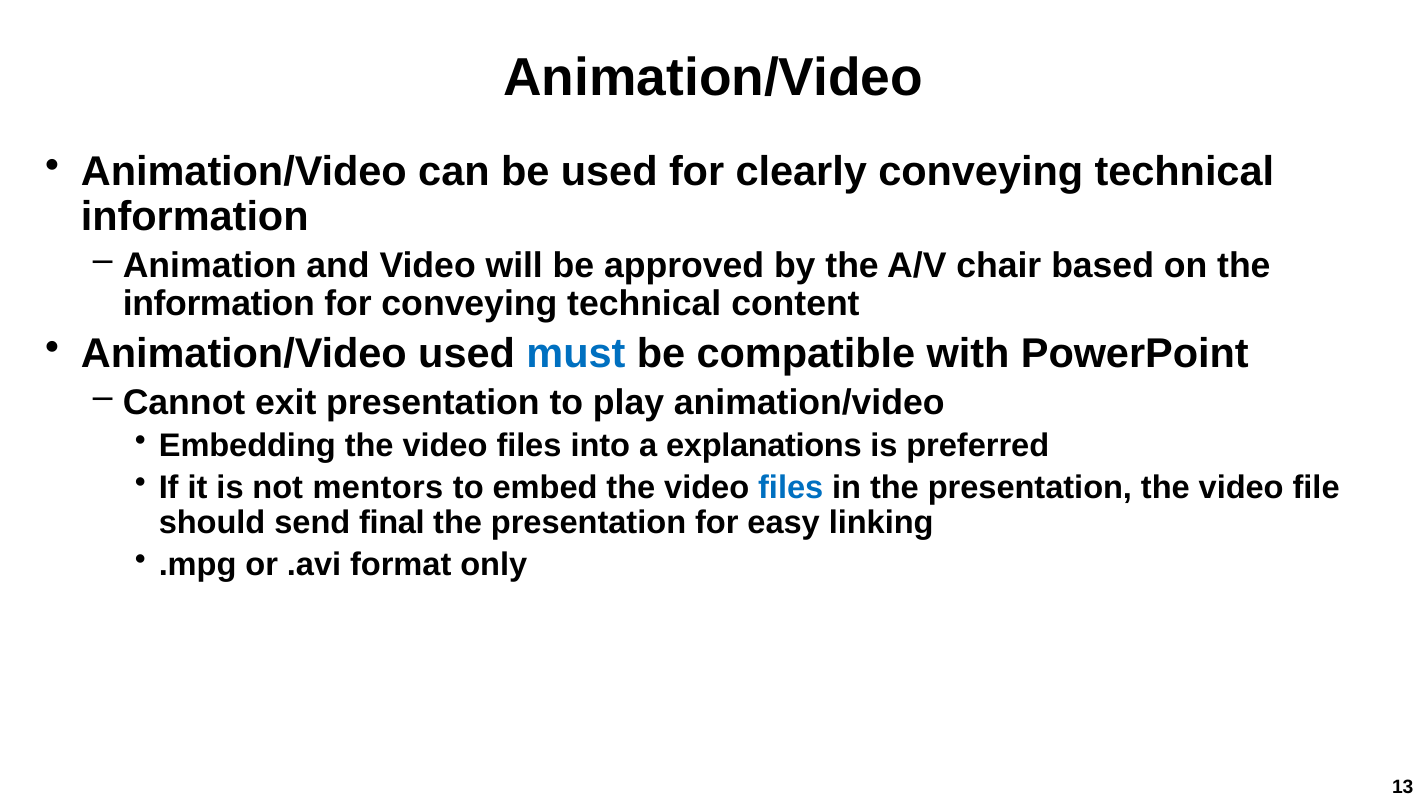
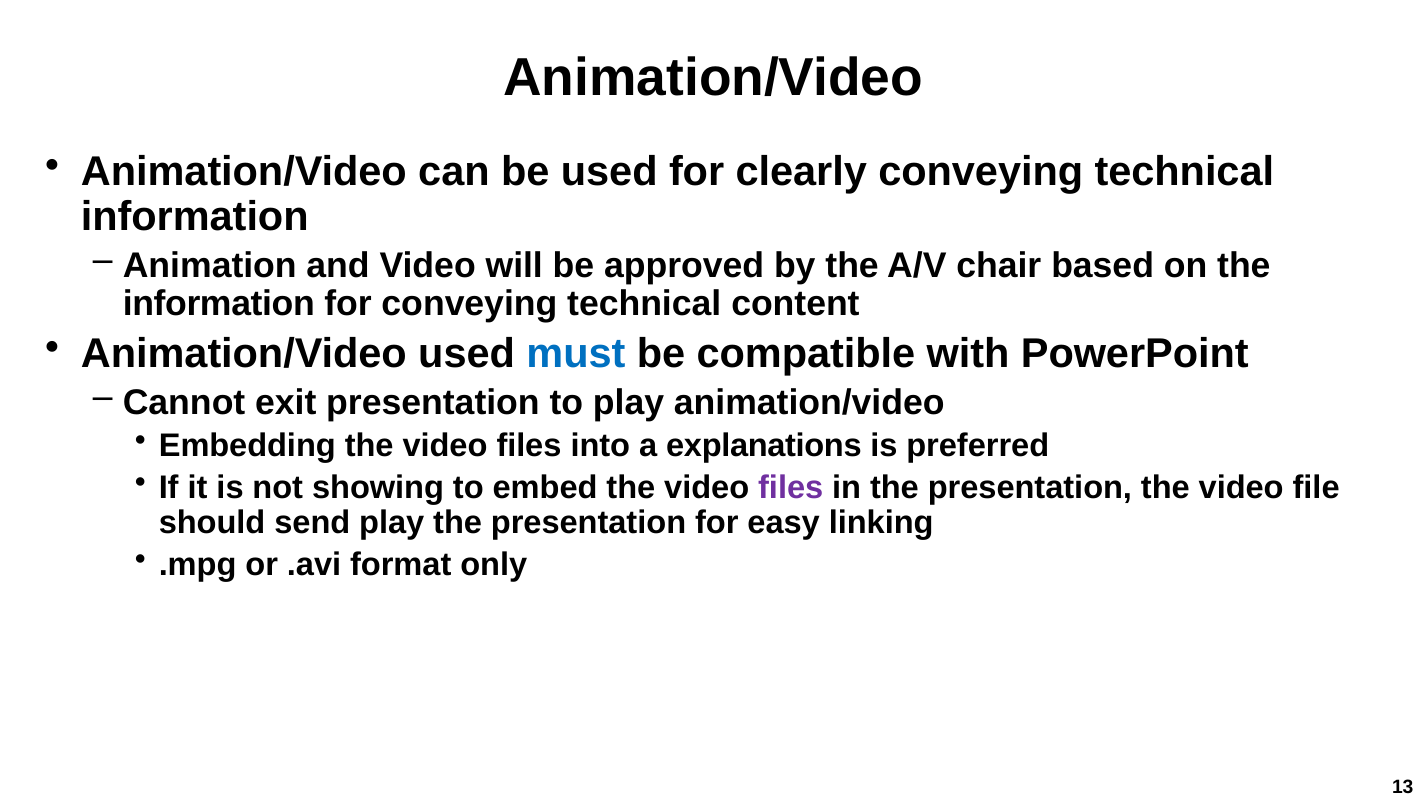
mentors: mentors -> showing
files at (791, 487) colour: blue -> purple
send final: final -> play
